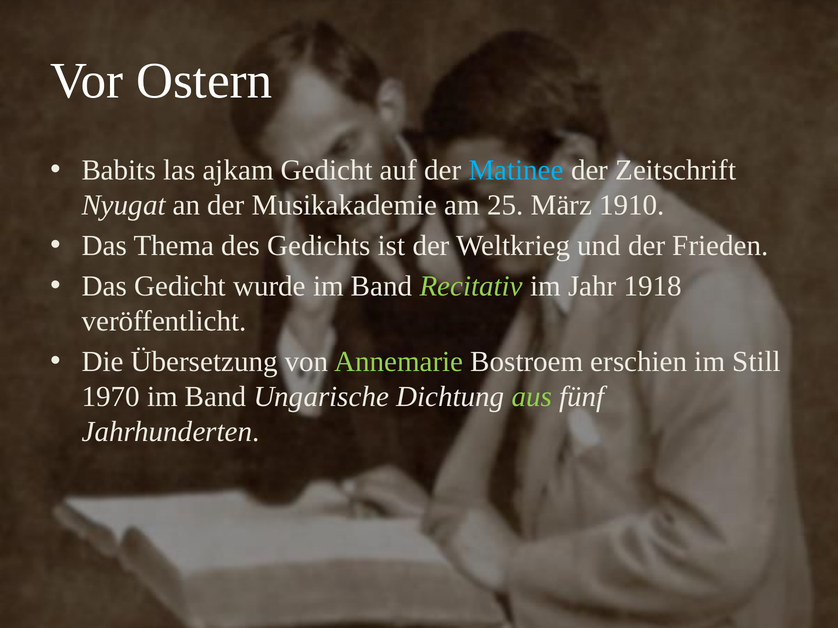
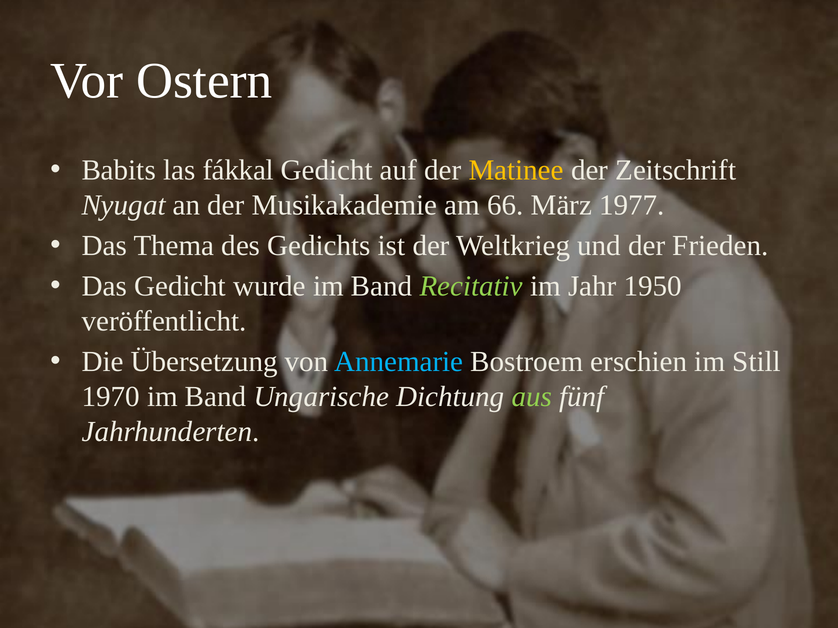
ajkam: ajkam -> fákkal
Matinee colour: light blue -> yellow
25: 25 -> 66
1910: 1910 -> 1977
1918: 1918 -> 1950
Annemarie colour: light green -> light blue
